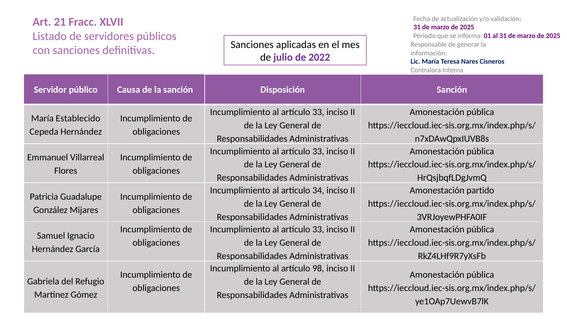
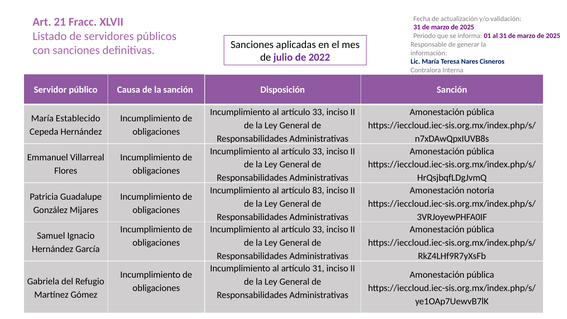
34: 34 -> 83
partido: partido -> notoria
artículo 98: 98 -> 31
